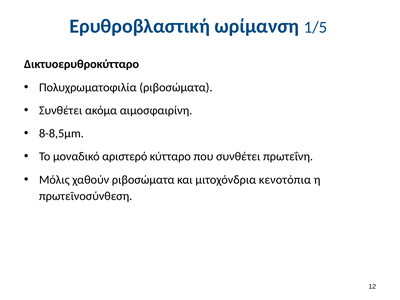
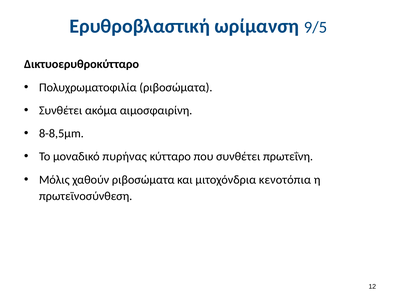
1/5: 1/5 -> 9/5
αριστερό: αριστερό -> πυρήνας
